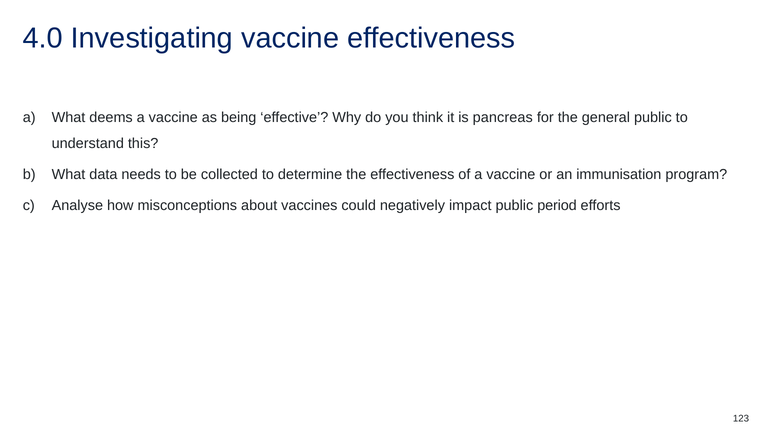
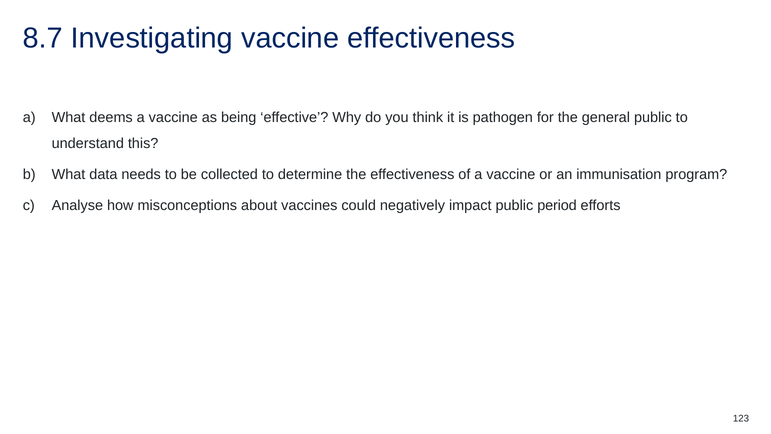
4.0: 4.0 -> 8.7
pancreas: pancreas -> pathogen
